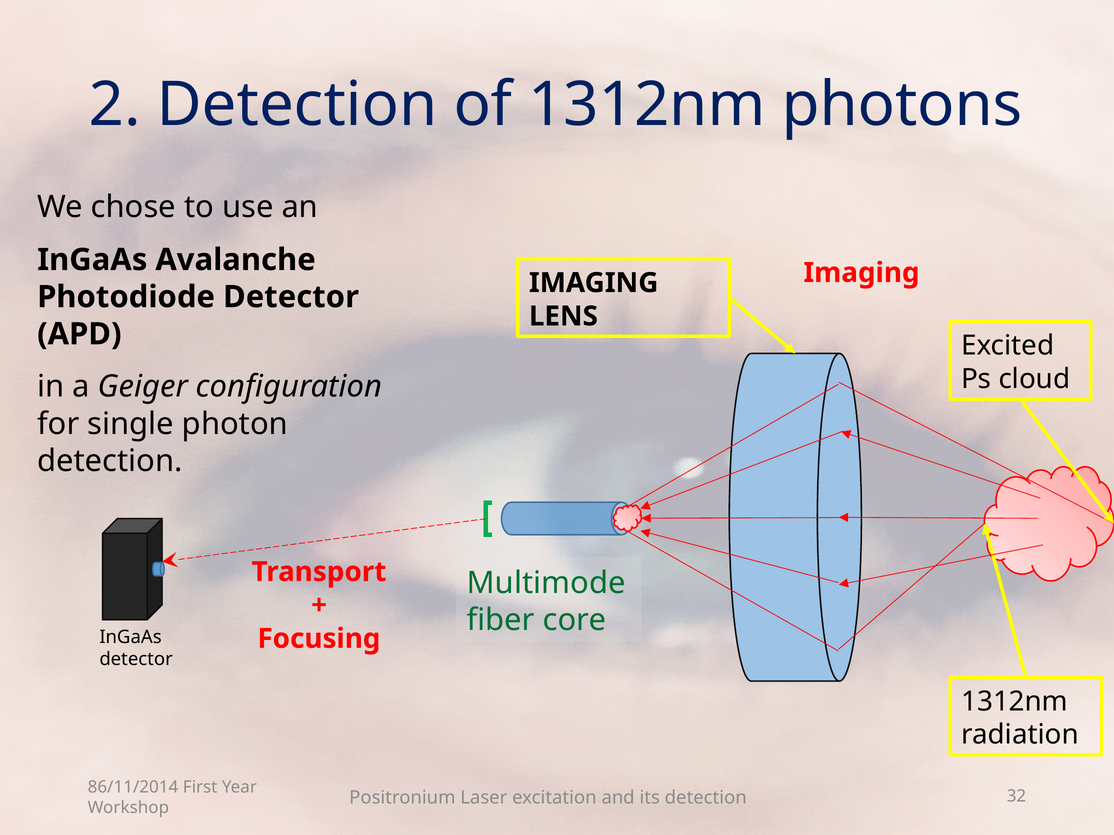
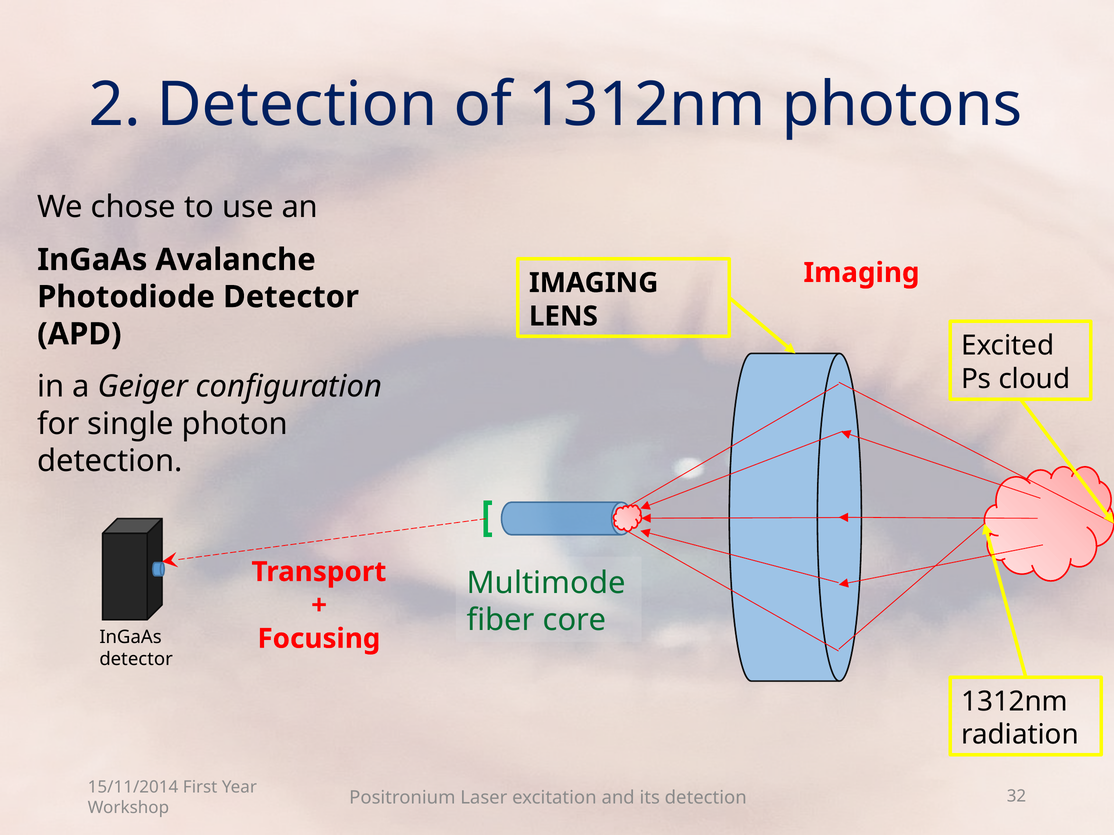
86/11/2014: 86/11/2014 -> 15/11/2014
